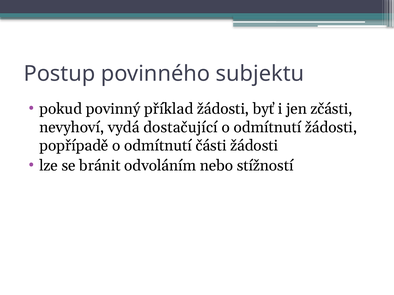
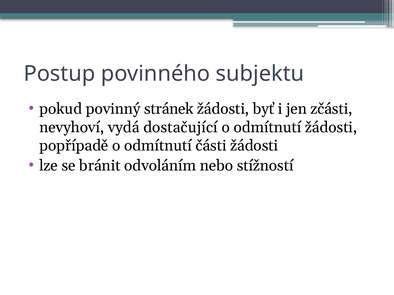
příklad: příklad -> stránek
